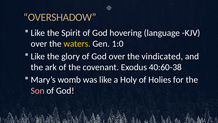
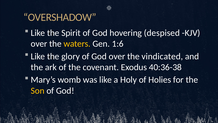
language: language -> despised
1:0: 1:0 -> 1:6
40:60-38: 40:60-38 -> 40:36-38
Son colour: pink -> yellow
